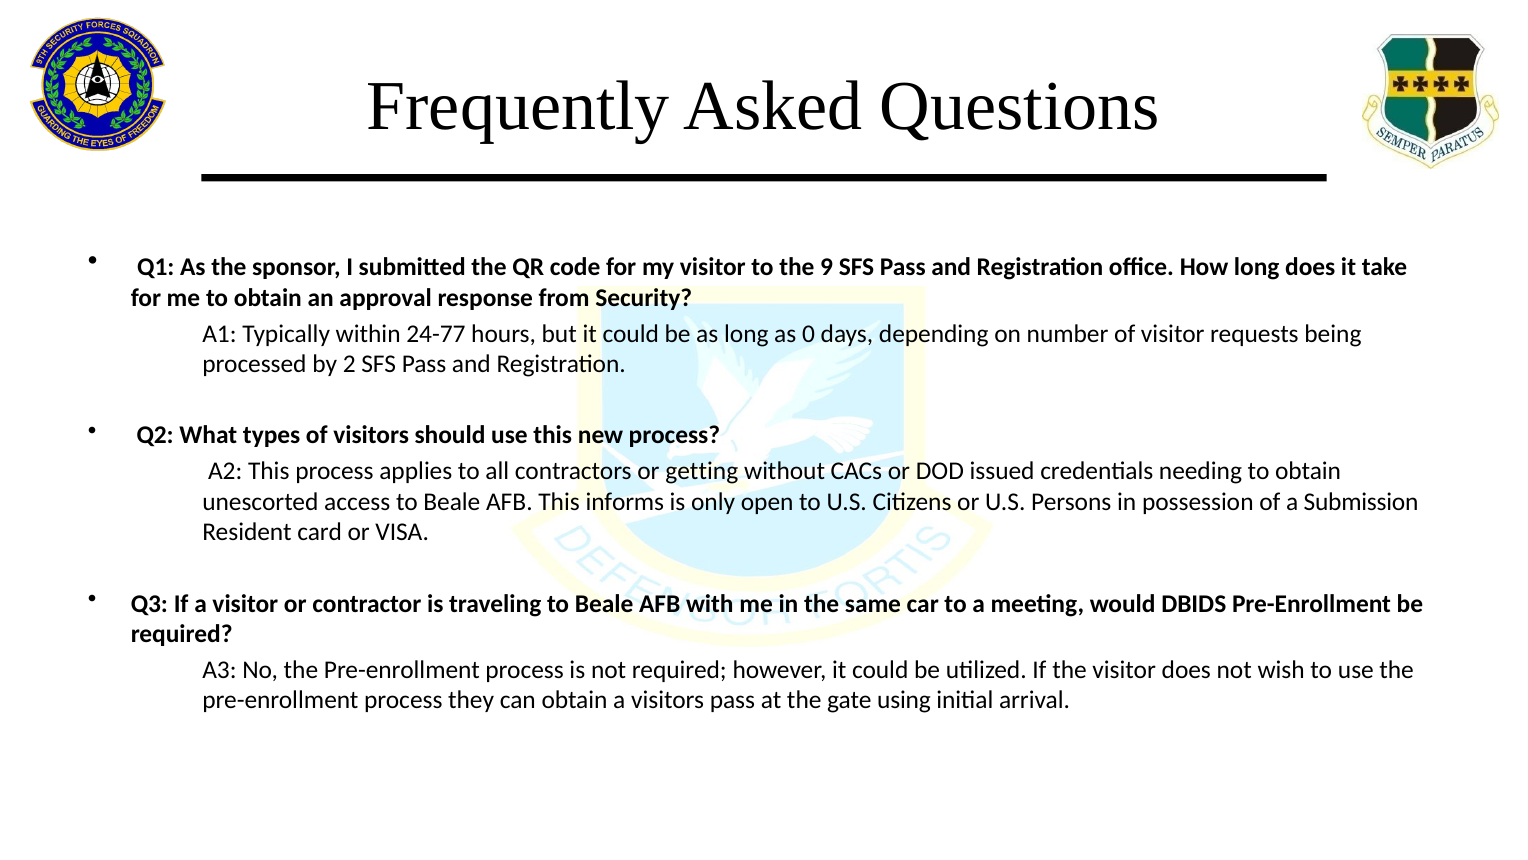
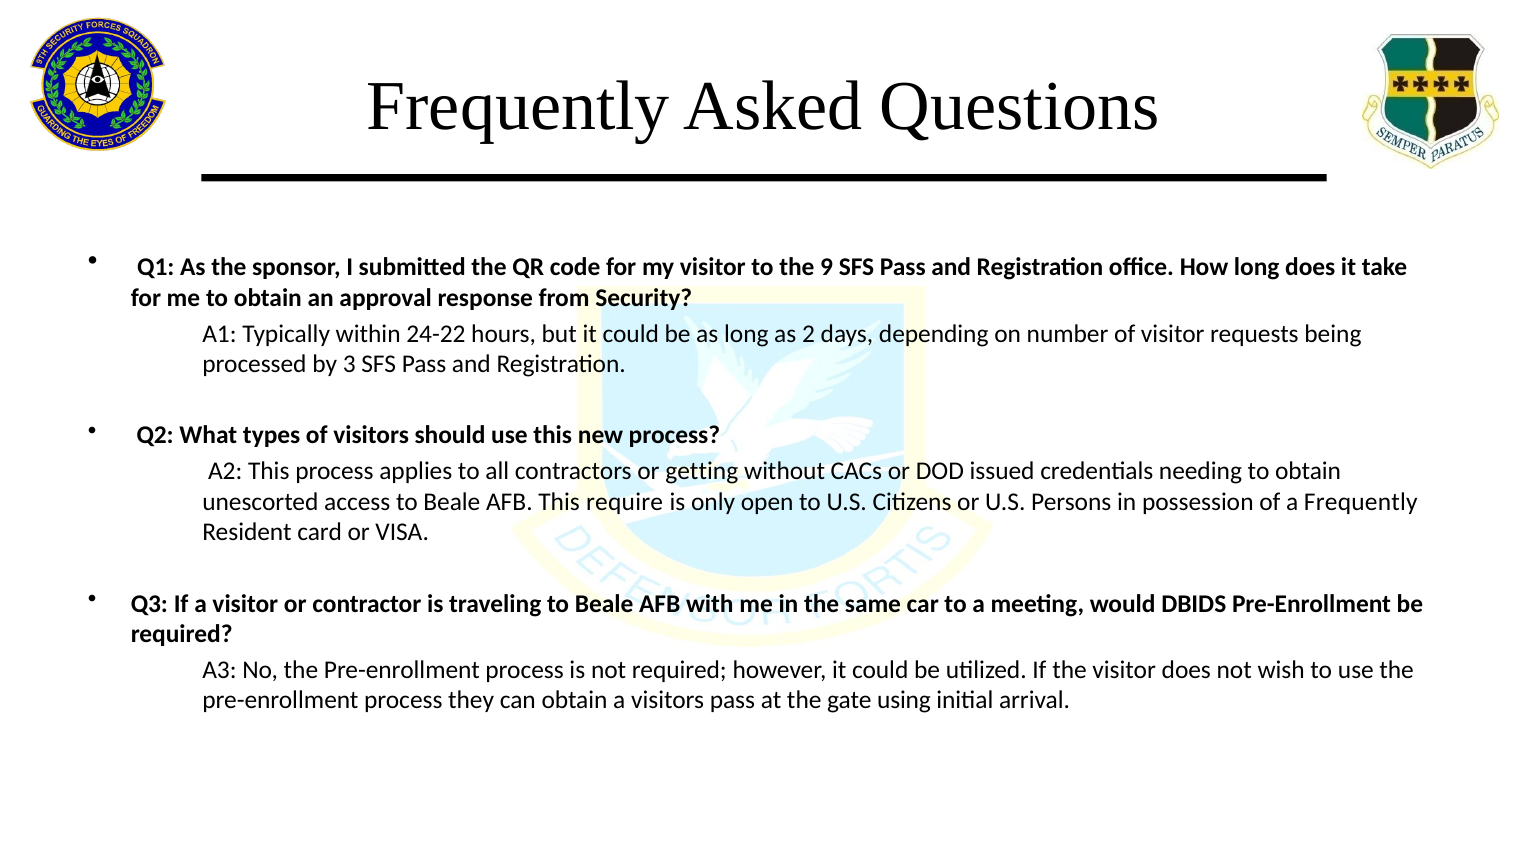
24-77: 24-77 -> 24-22
0: 0 -> 2
2: 2 -> 3
informs: informs -> require
a Submission: Submission -> Frequently
